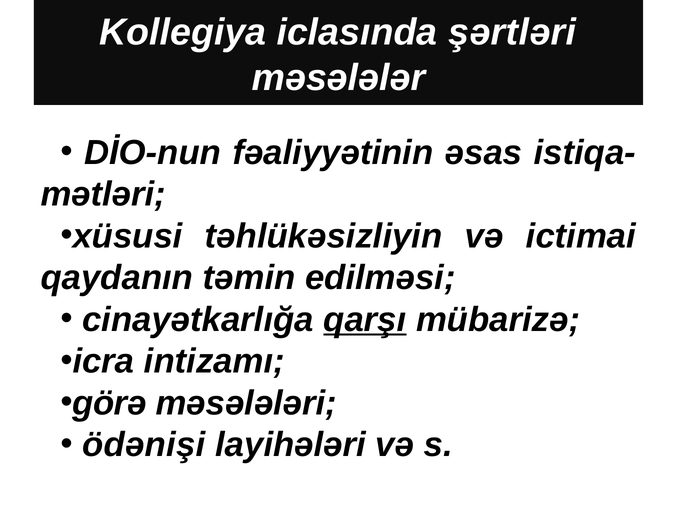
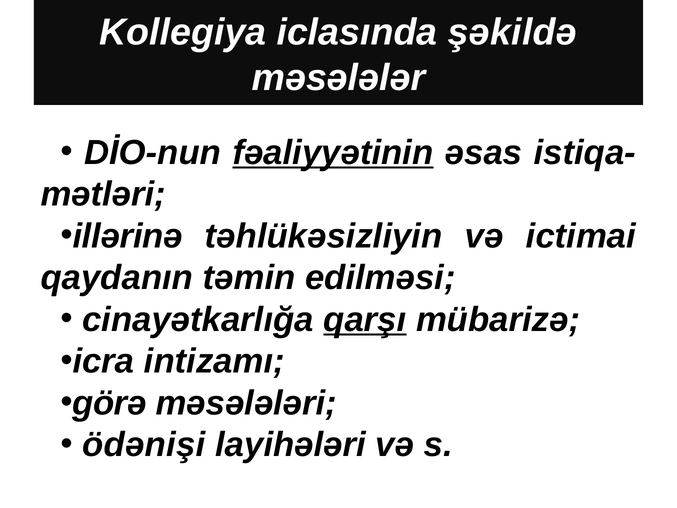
şərtləri: şərtləri -> şəkildə
fəaliyyətinin underline: none -> present
xüsusi: xüsusi -> illərinə
